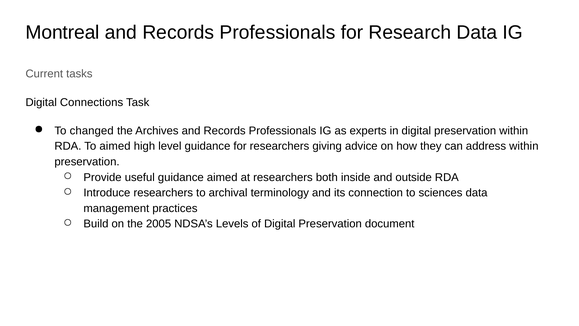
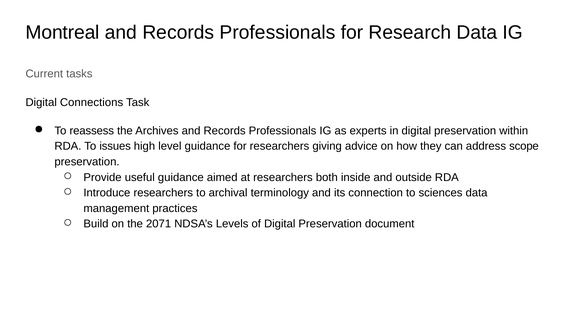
changed: changed -> reassess
To aimed: aimed -> issues
address within: within -> scope
2005: 2005 -> 2071
